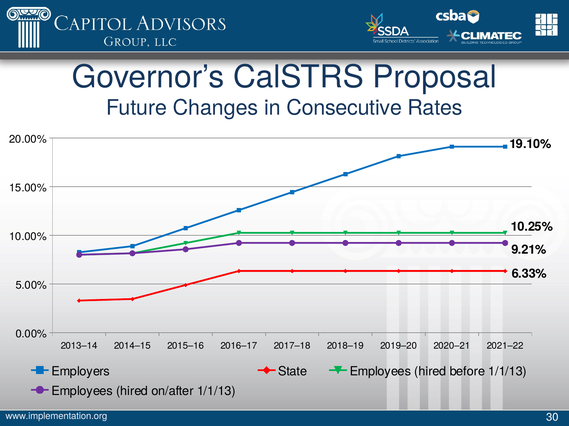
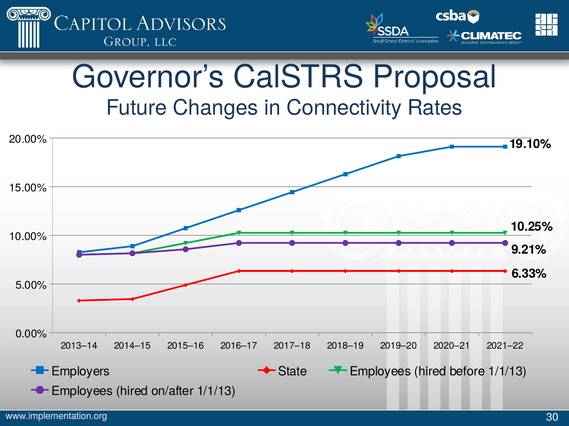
Consecutive: Consecutive -> Connectivity
